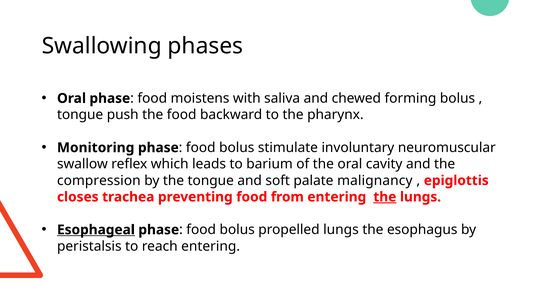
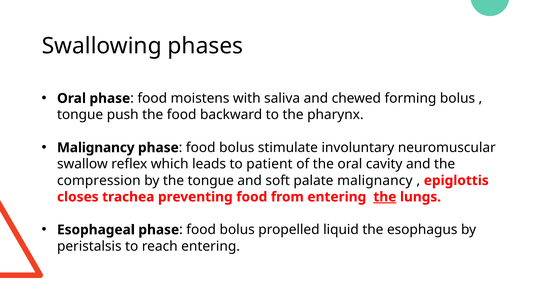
Monitoring at (96, 148): Monitoring -> Malignancy
barium: barium -> patient
Esophageal underline: present -> none
propelled lungs: lungs -> liquid
